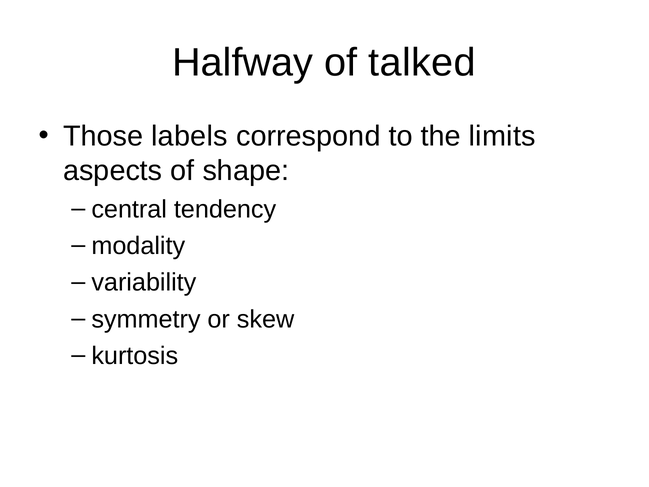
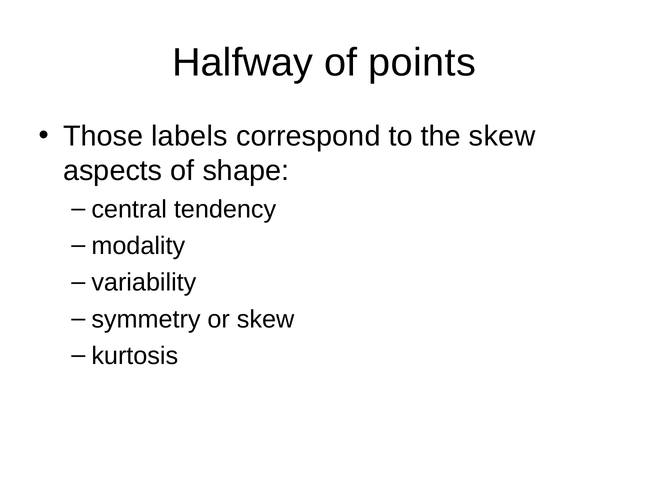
talked: talked -> points
the limits: limits -> skew
